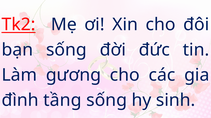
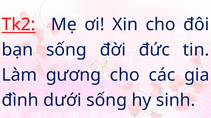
tầng: tầng -> dưới
